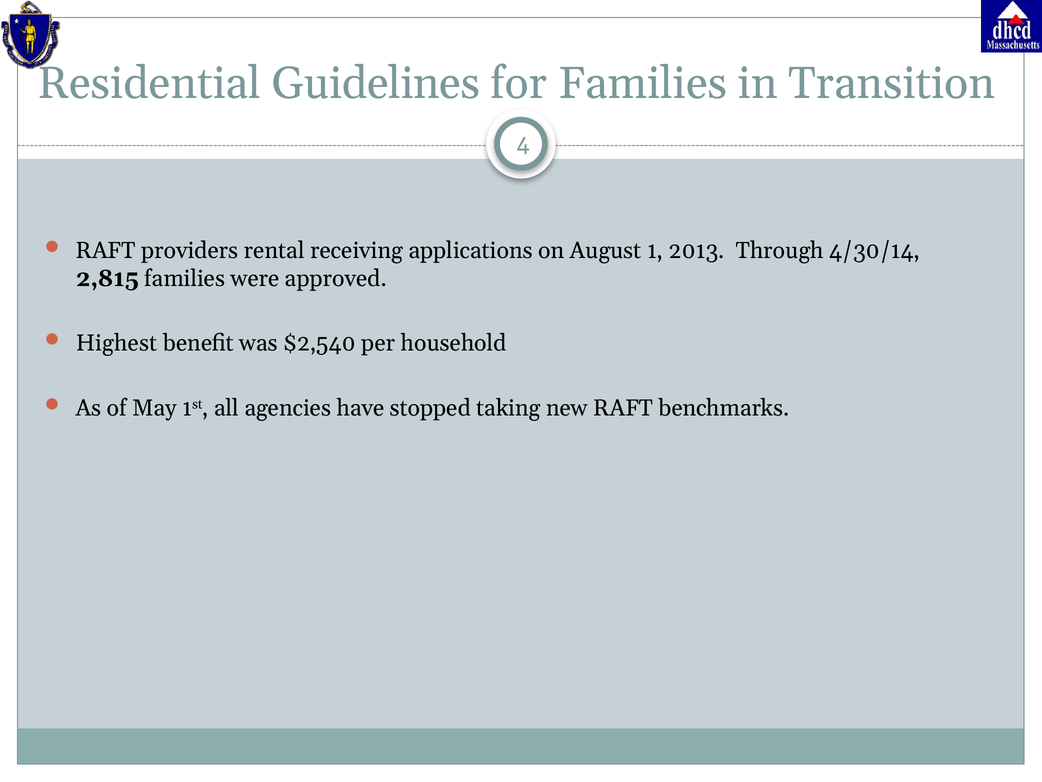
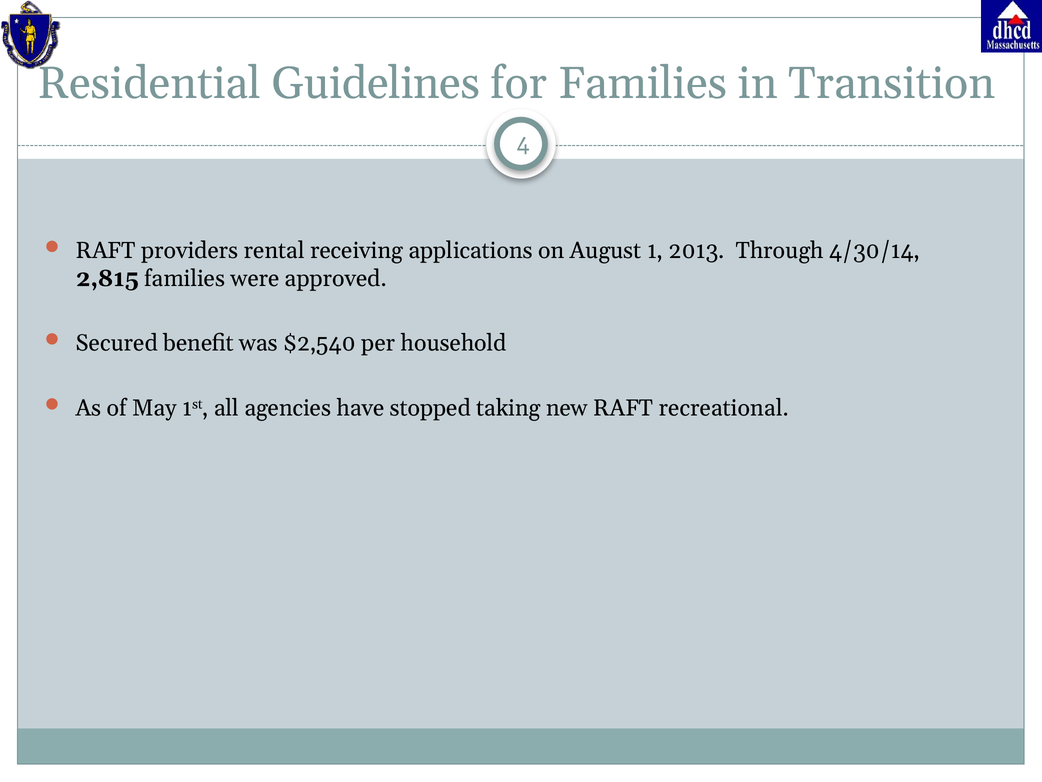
Highest: Highest -> Secured
benchmarks: benchmarks -> recreational
